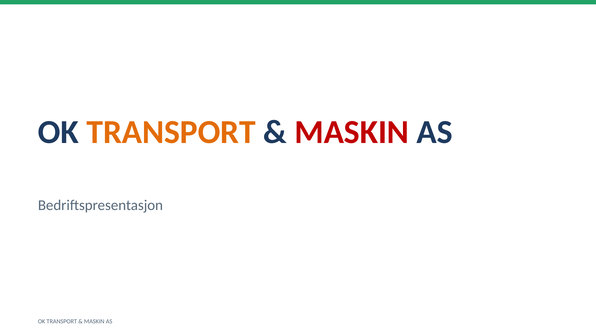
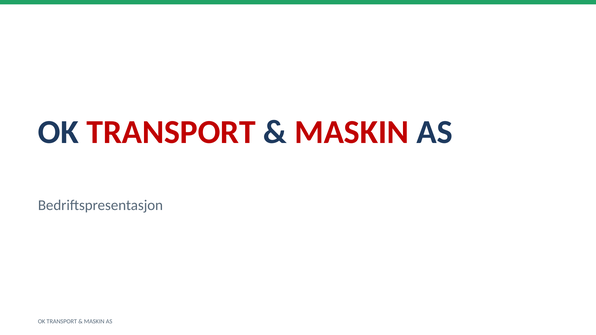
TRANSPORT at (171, 132) colour: orange -> red
